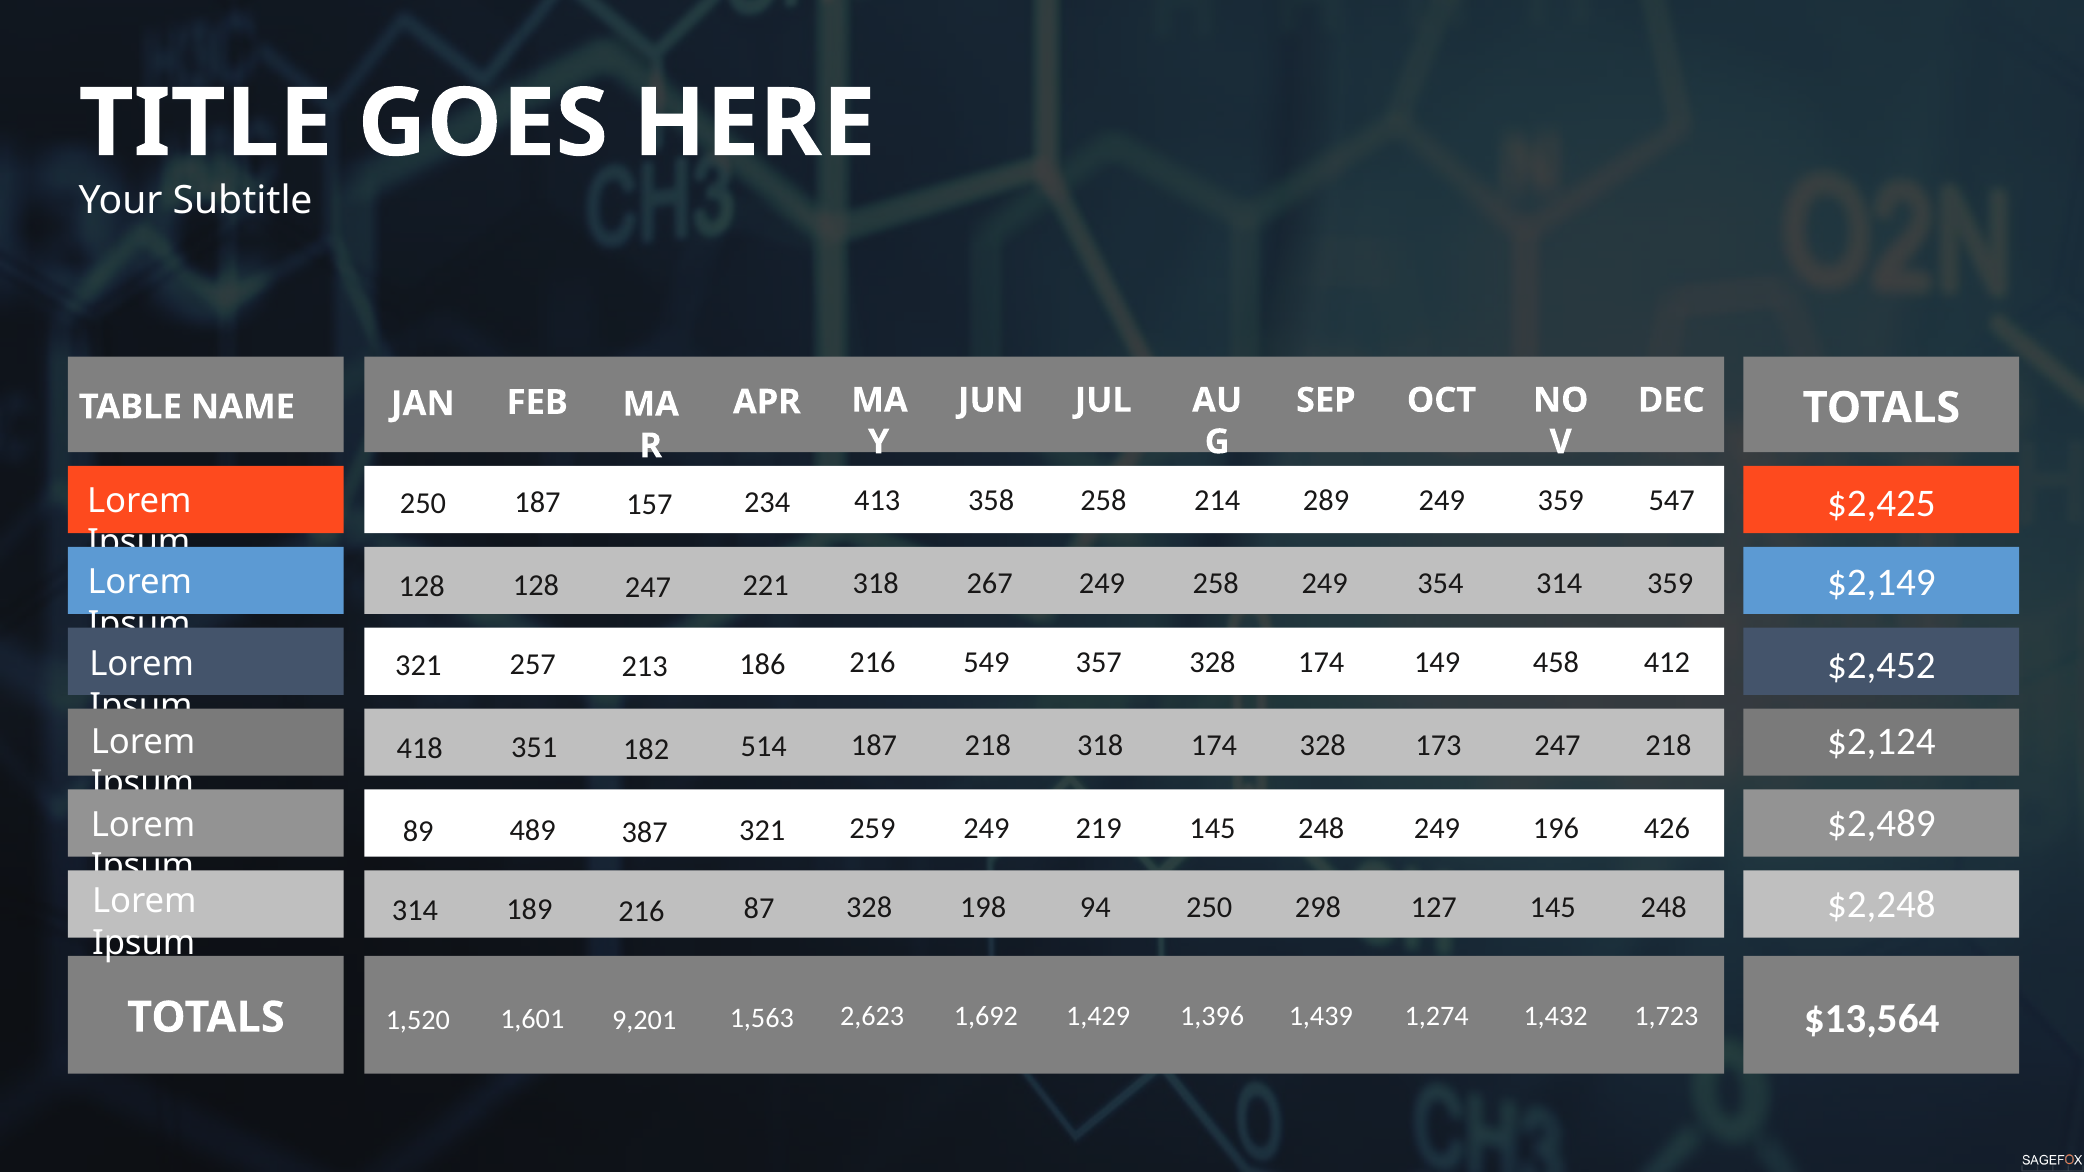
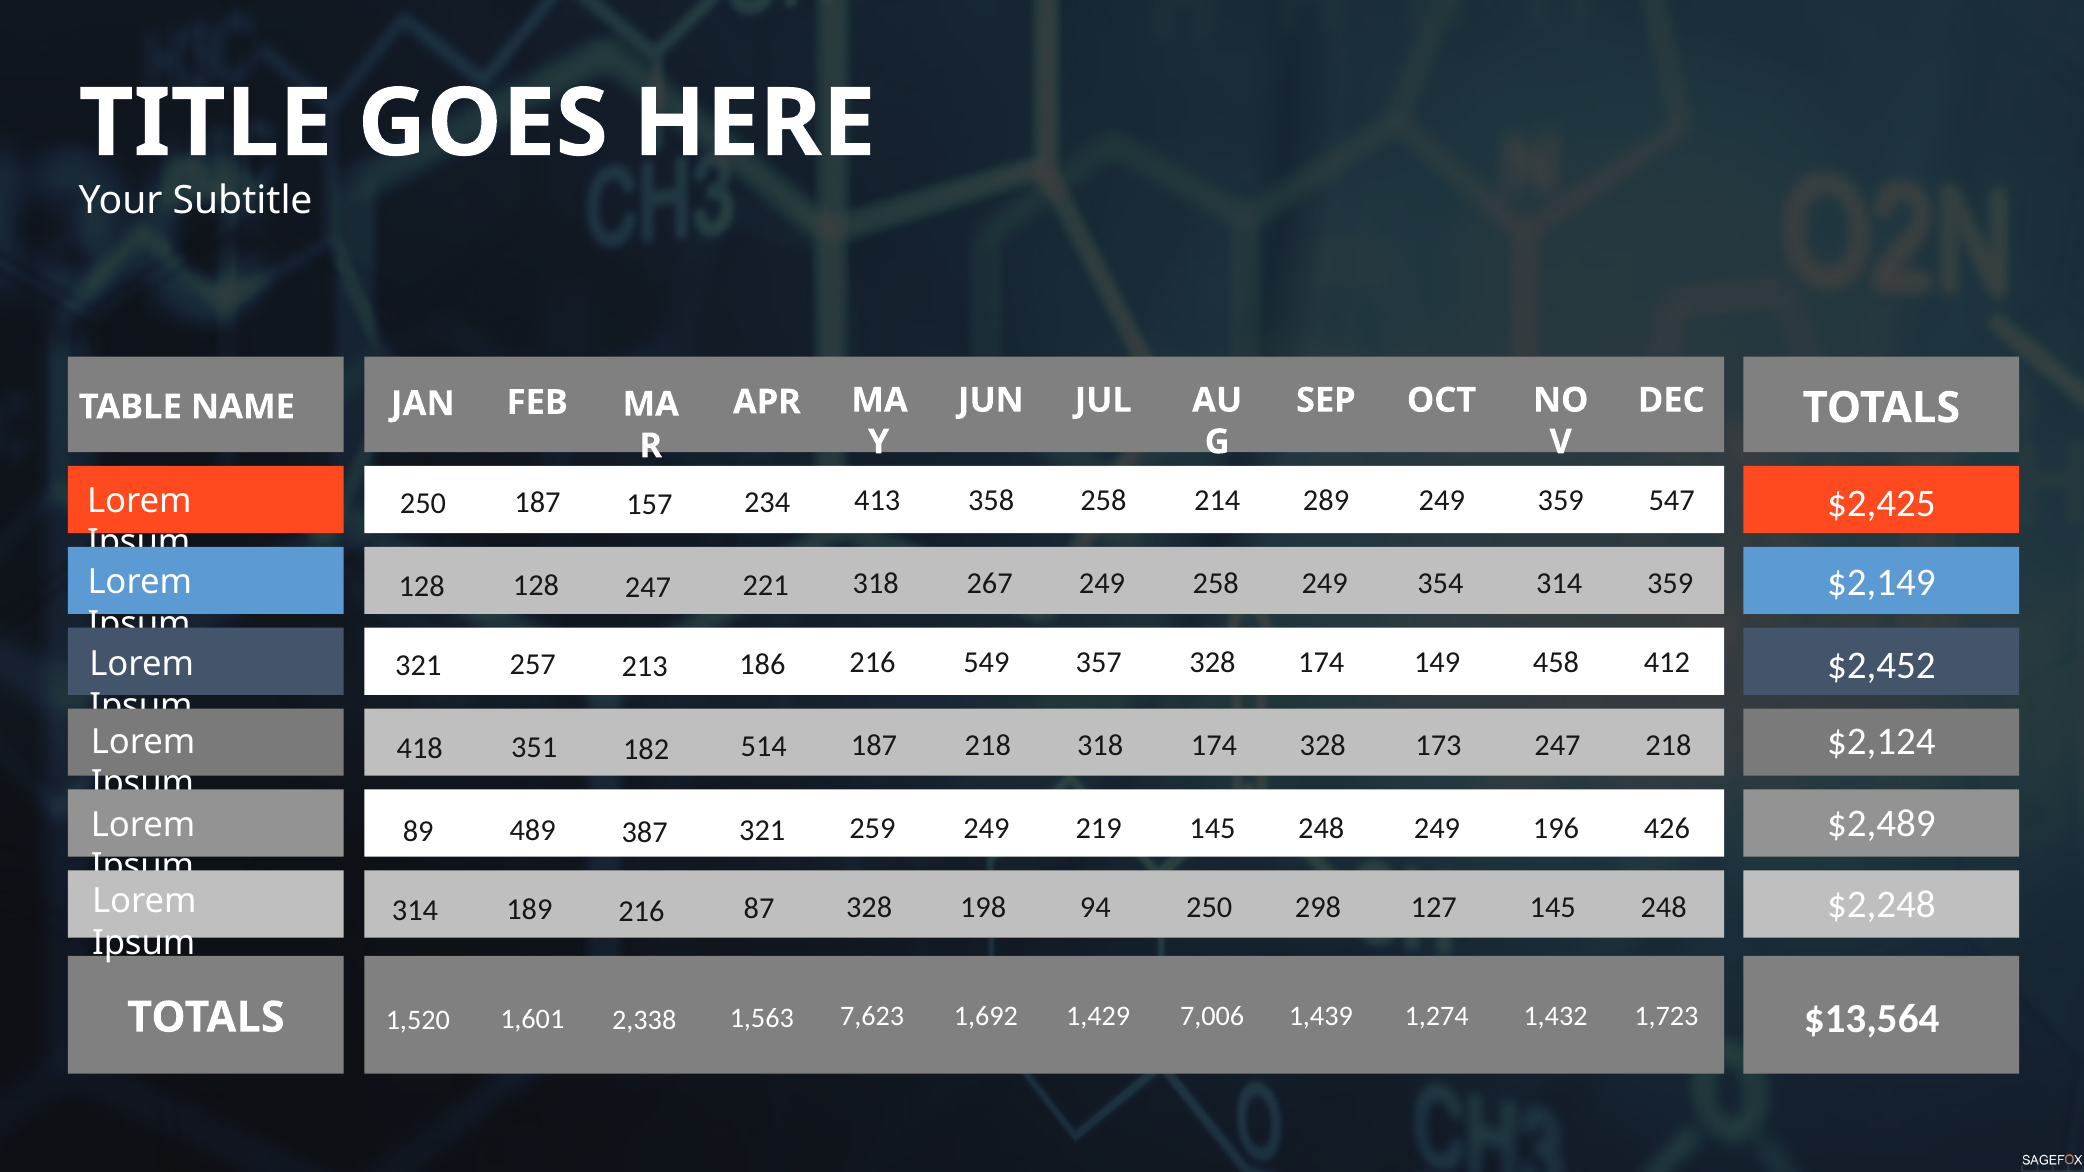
2,623: 2,623 -> 7,623
1,396: 1,396 -> 7,006
9,201: 9,201 -> 2,338
